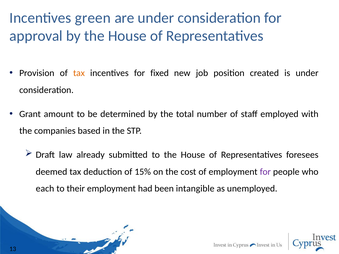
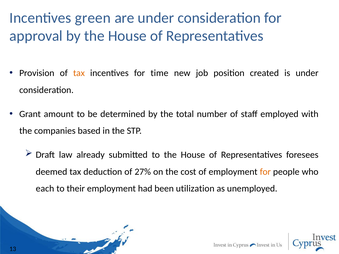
fixed: fixed -> time
15%: 15% -> 27%
for at (265, 172) colour: purple -> orange
intangible: intangible -> utilization
